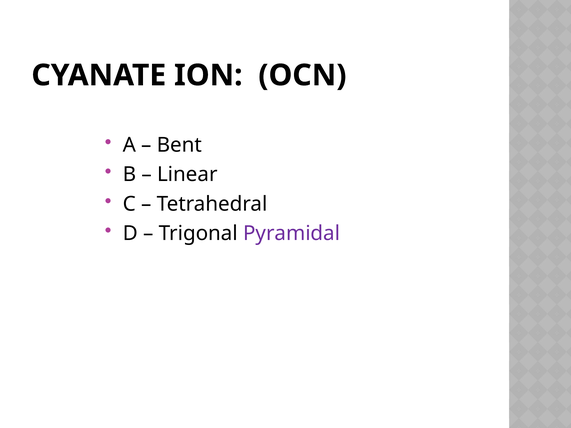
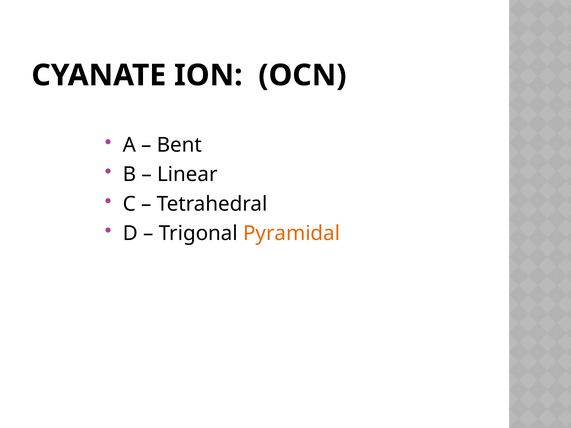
Pyramidal colour: purple -> orange
